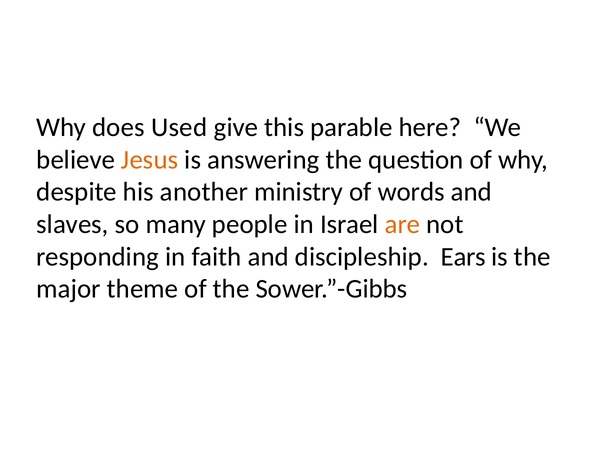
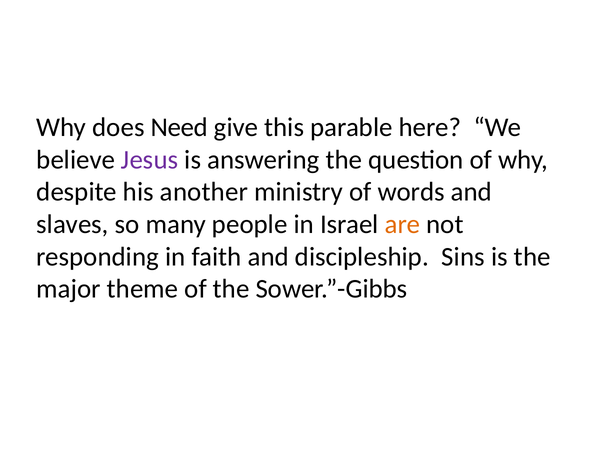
Used: Used -> Need
Jesus colour: orange -> purple
Ears: Ears -> Sins
